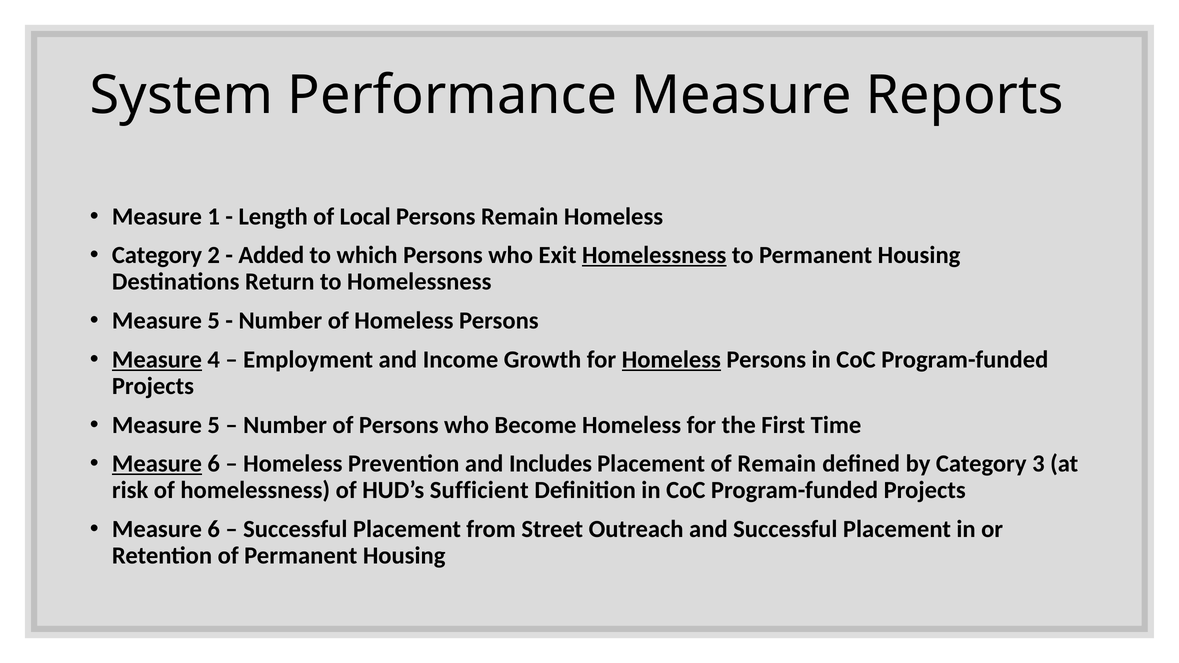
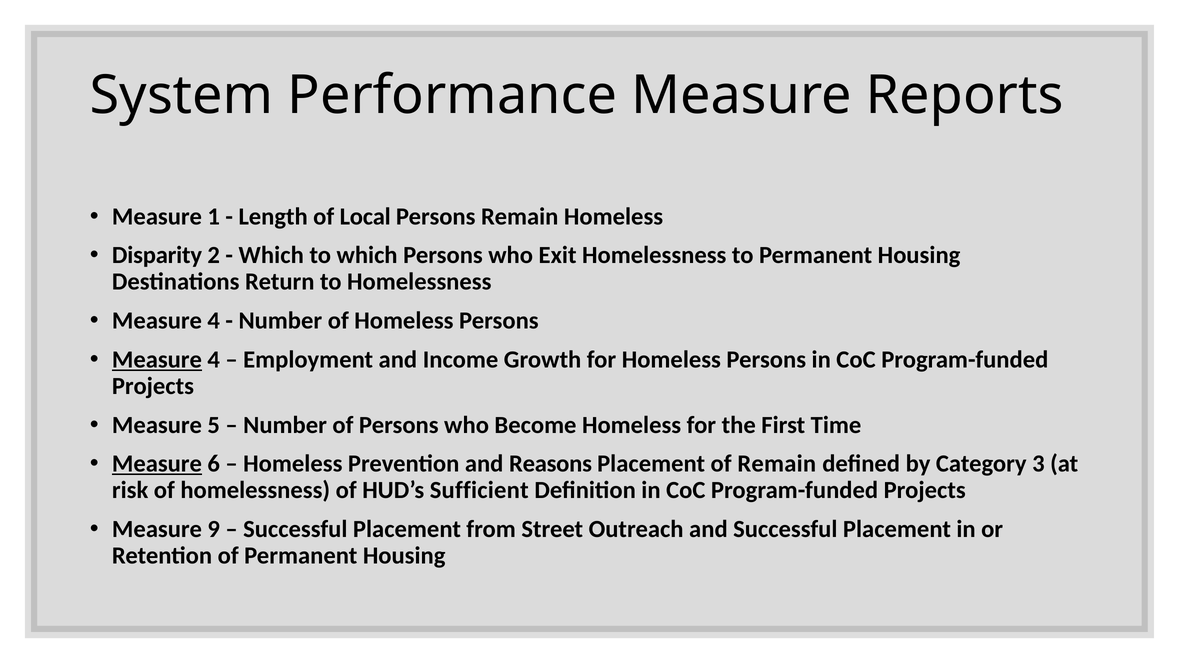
Category at (157, 255): Category -> Disparity
Added at (271, 255): Added -> Which
Homelessness at (654, 255) underline: present -> none
5 at (214, 321): 5 -> 4
Homeless at (671, 360) underline: present -> none
Includes: Includes -> Reasons
6 at (214, 529): 6 -> 9
